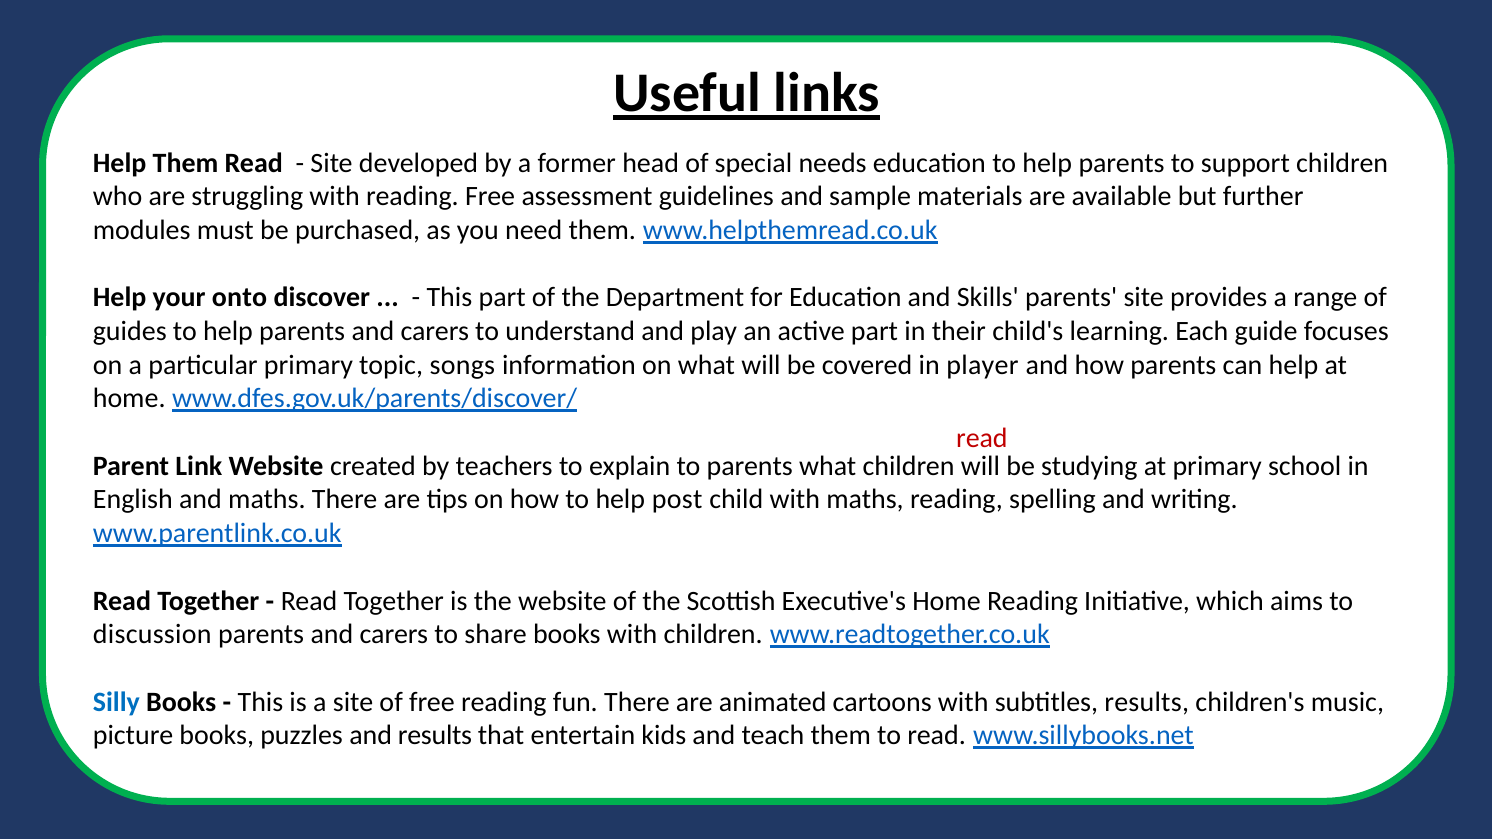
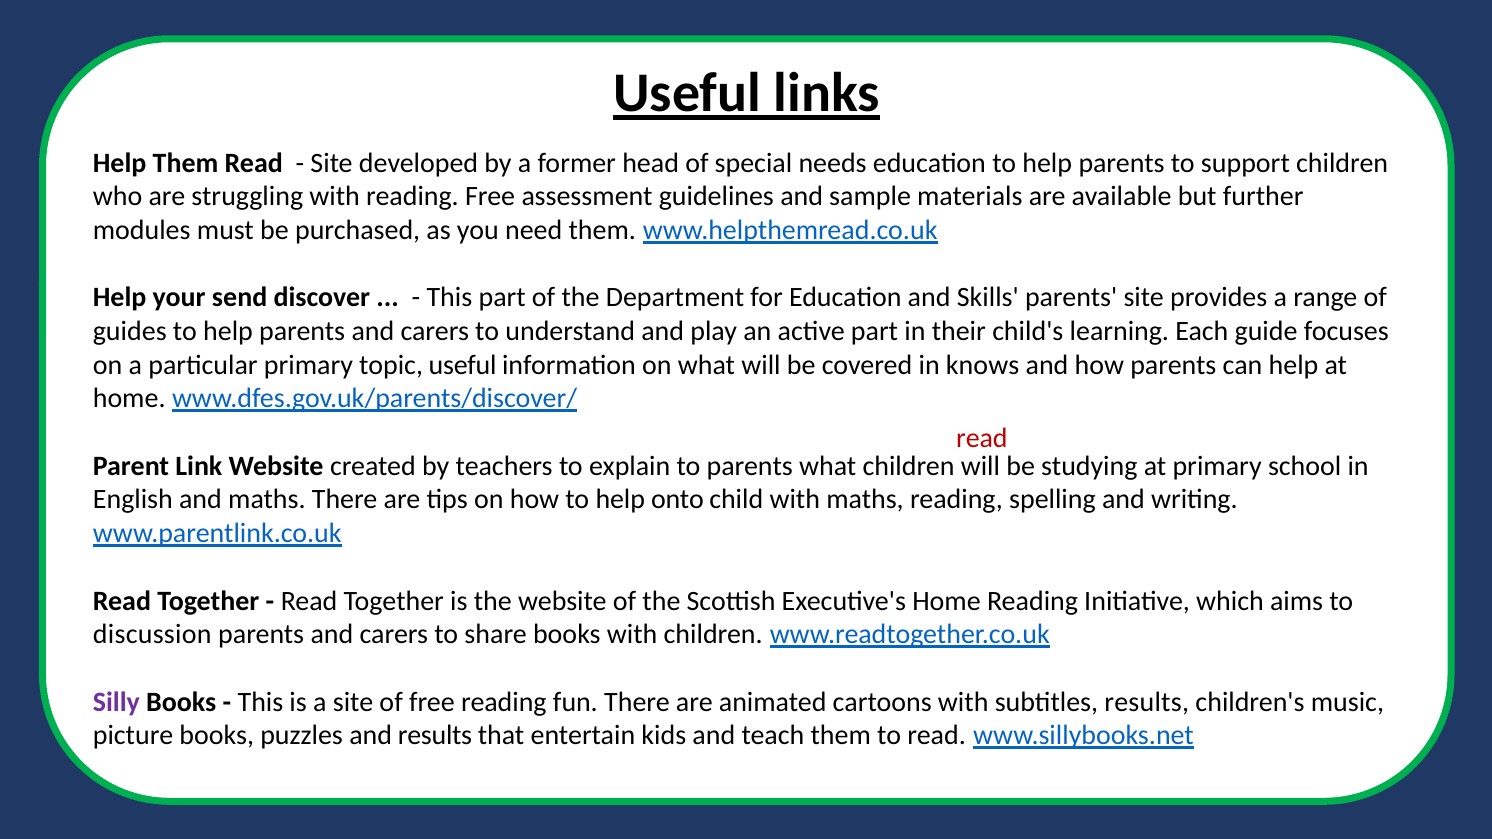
onto: onto -> send
topic songs: songs -> useful
player: player -> knows
post: post -> onto
Silly colour: blue -> purple
